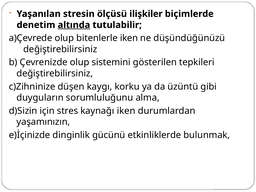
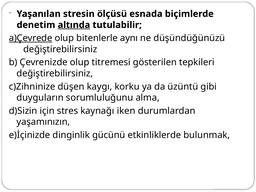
ilişkiler: ilişkiler -> esnada
a)Çevrede underline: none -> present
bitenlerle iken: iken -> aynı
sistemini: sistemini -> titremesi
